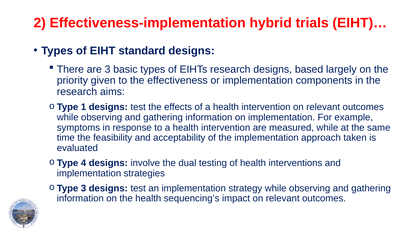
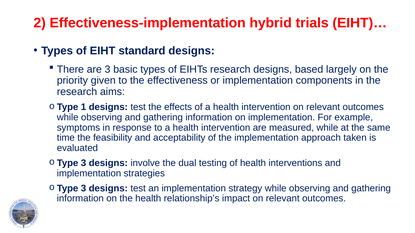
4 at (84, 163): 4 -> 3
sequencing’s: sequencing’s -> relationship’s
